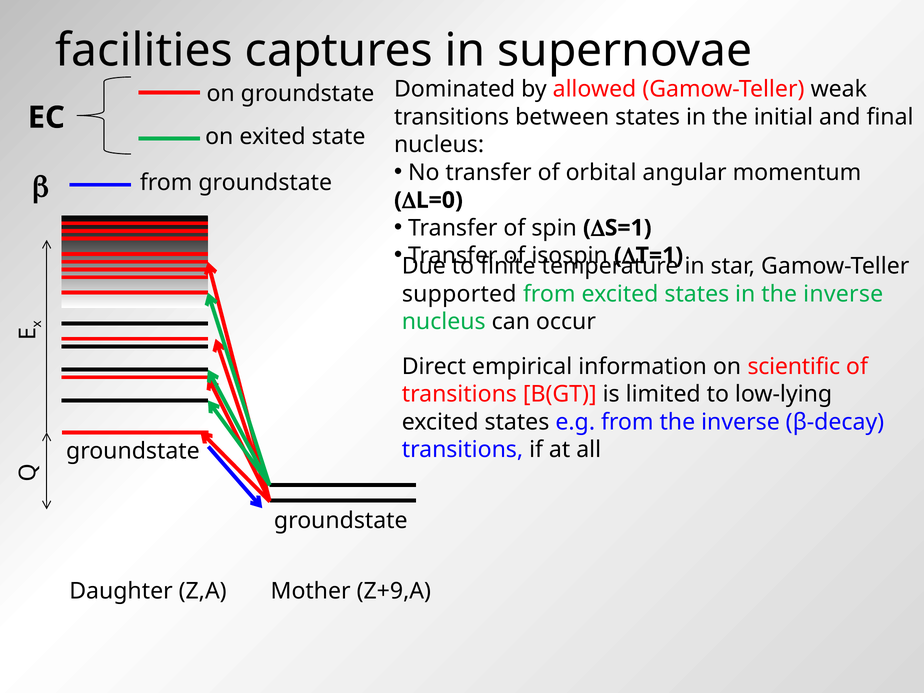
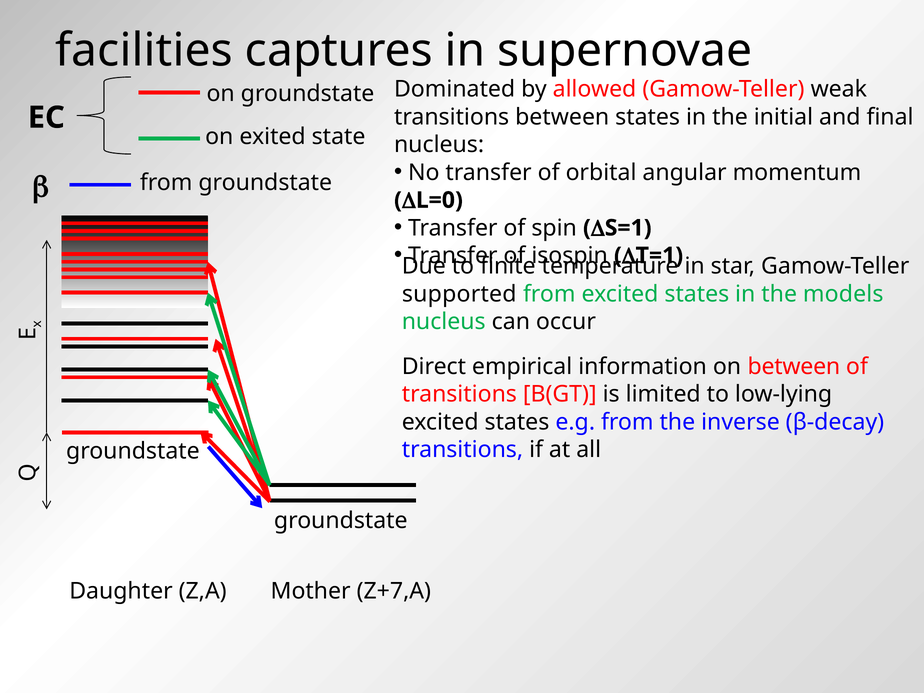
in the inverse: inverse -> models
on scientific: scientific -> between
Z+9,A: Z+9,A -> Z+7,A
